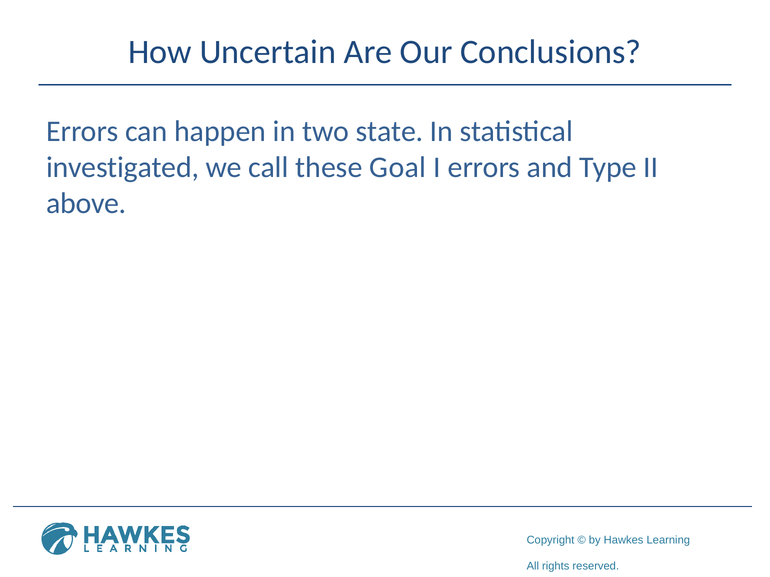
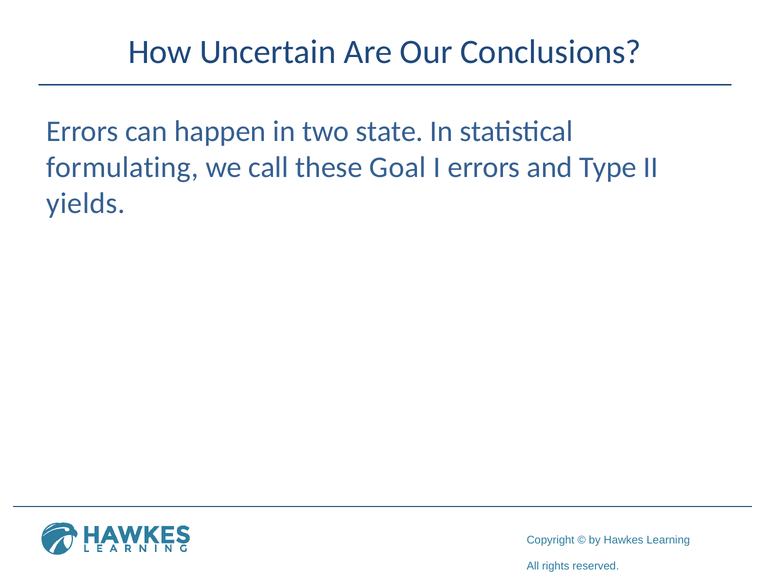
investigated: investigated -> formulating
above: above -> yields
